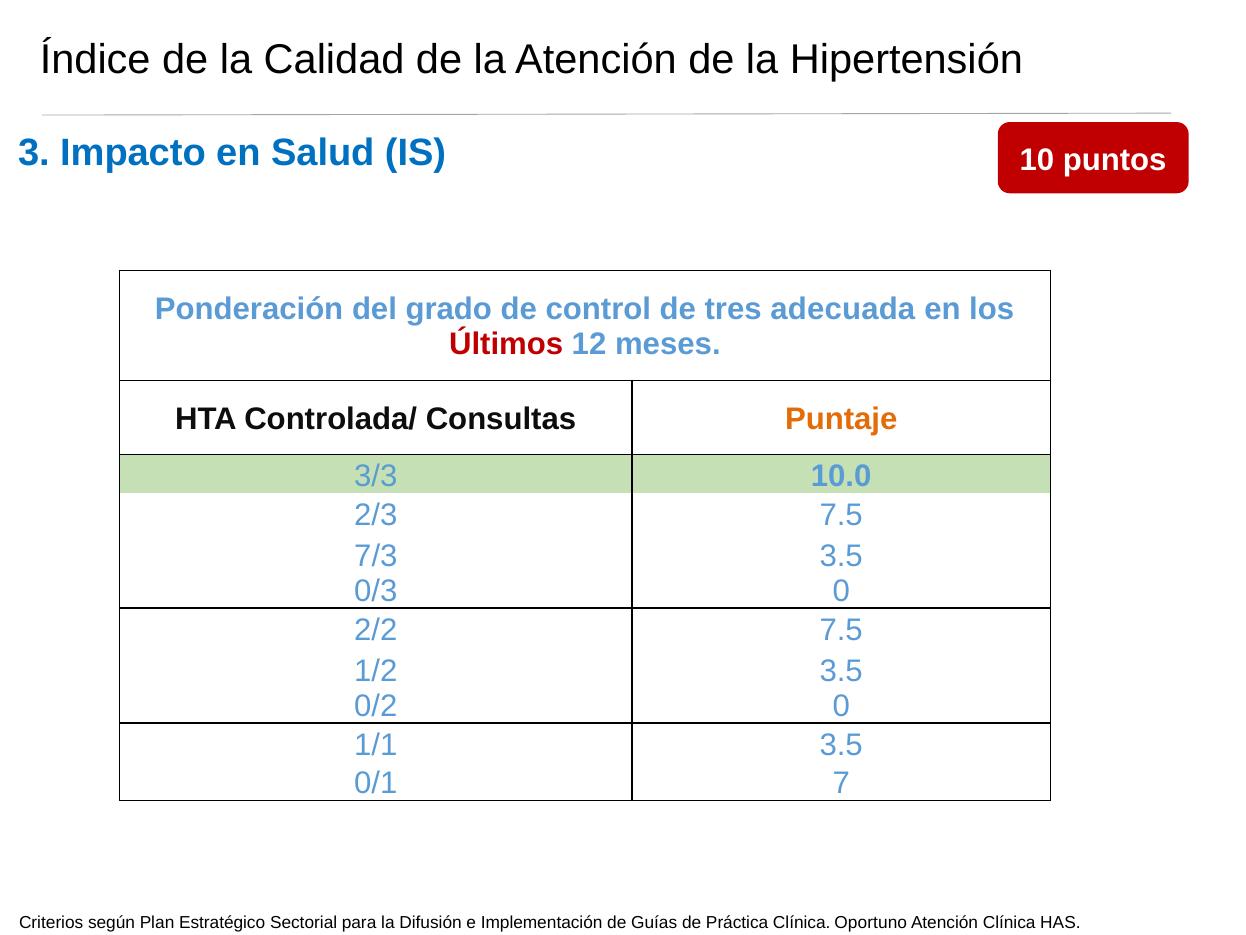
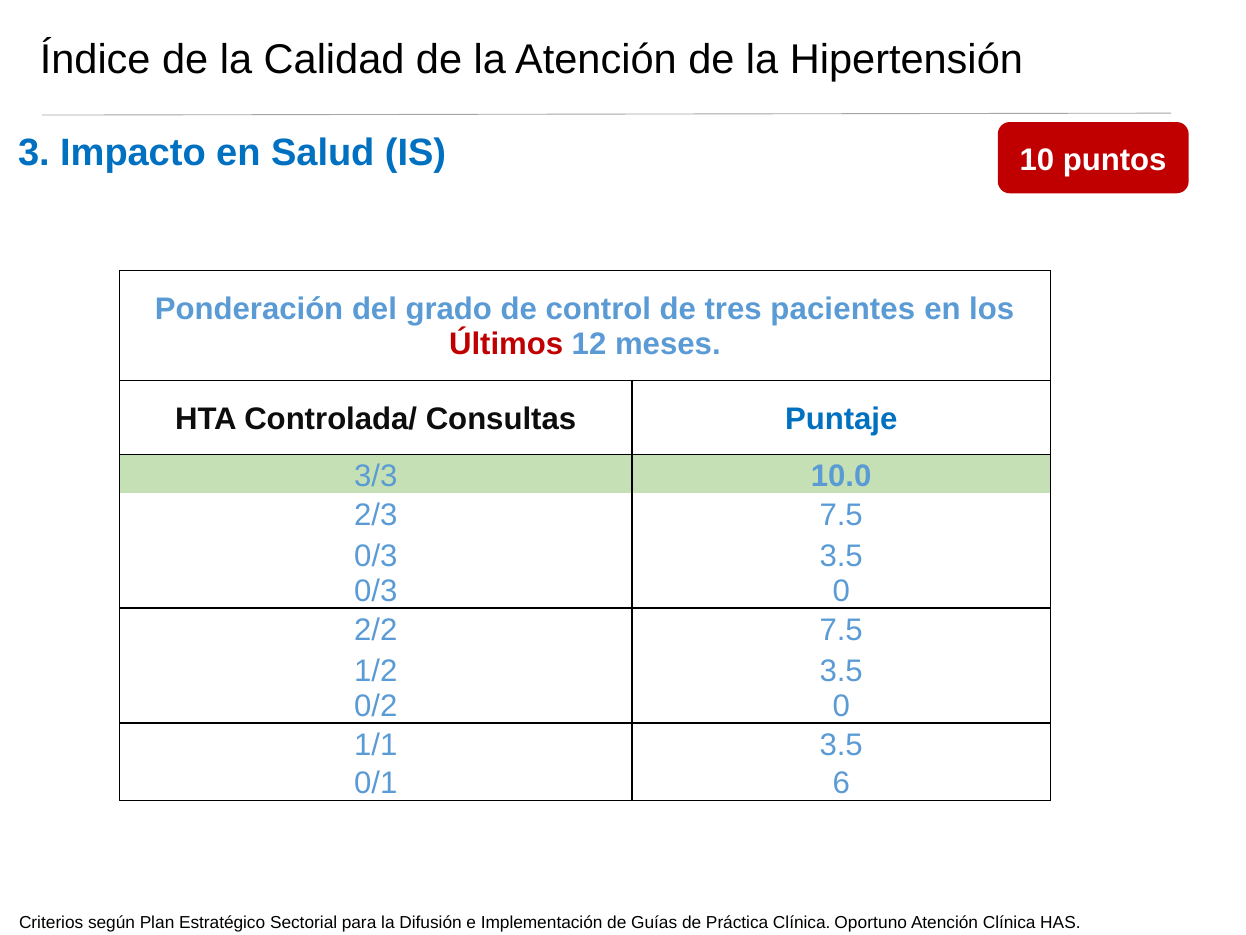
adecuada: adecuada -> pacientes
Puntaje colour: orange -> blue
7/3 at (376, 556): 7/3 -> 0/3
7: 7 -> 6
